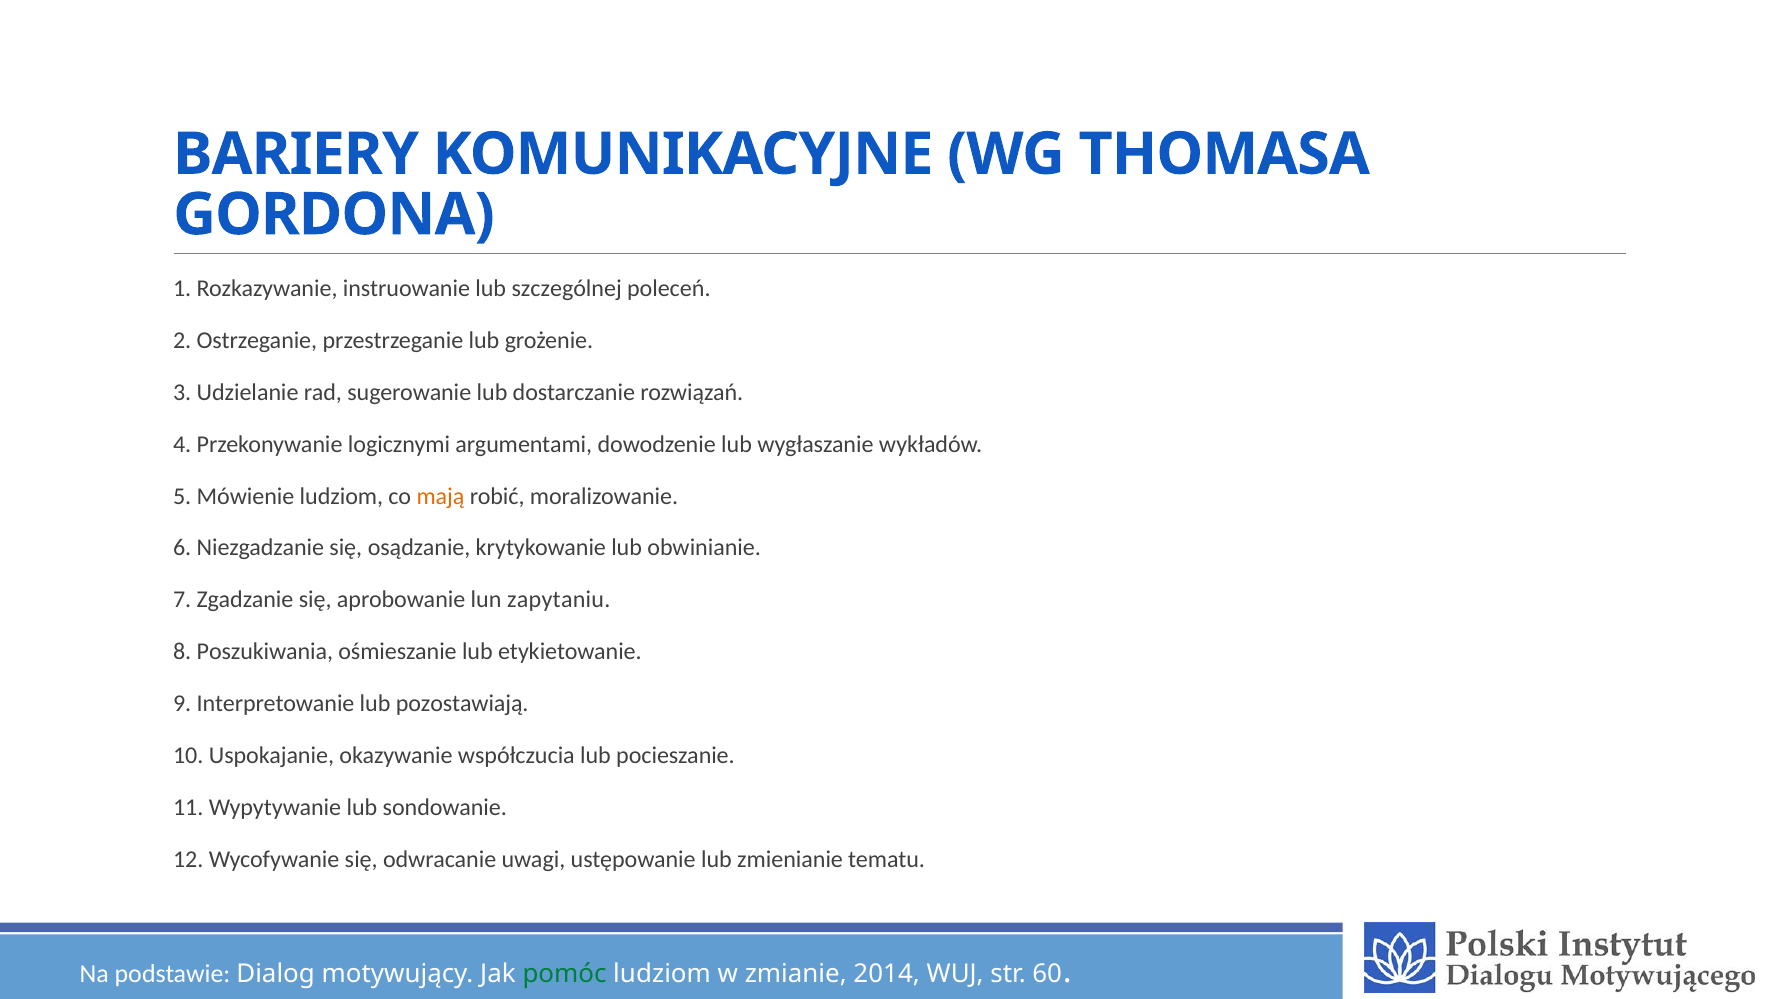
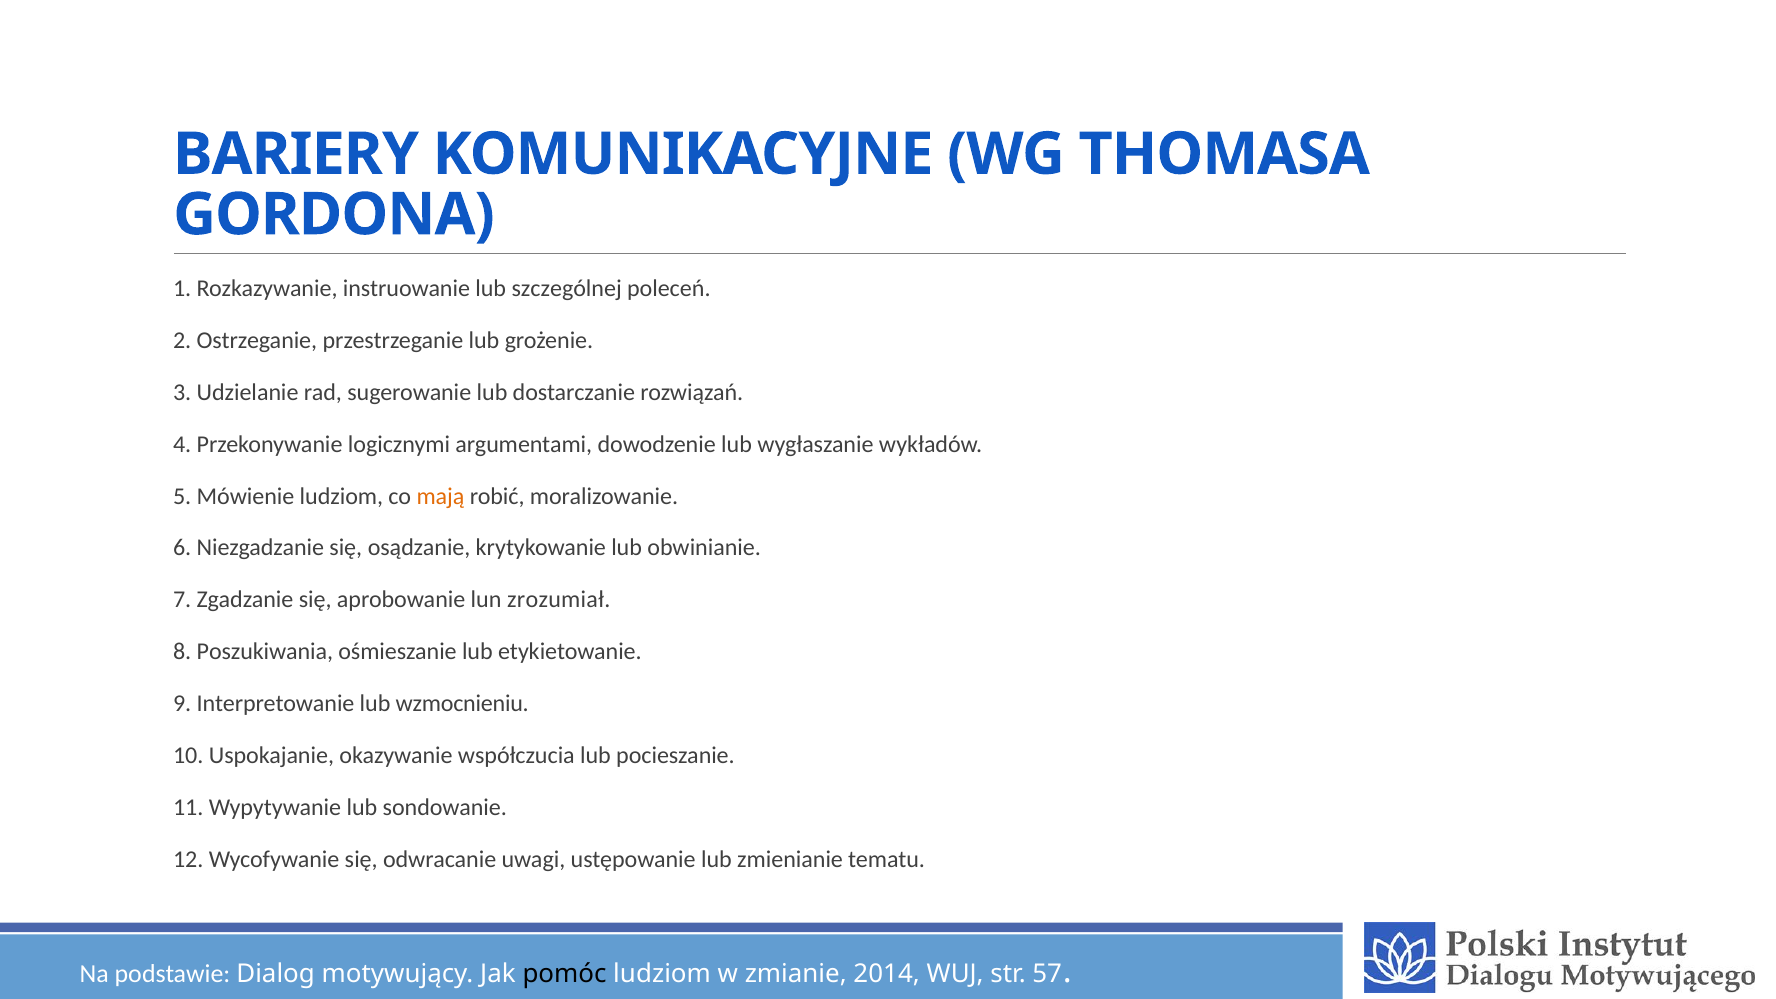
zapytaniu: zapytaniu -> zrozumiał
pozostawiają: pozostawiają -> wzmocnieniu
pomóc colour: green -> black
60: 60 -> 57
